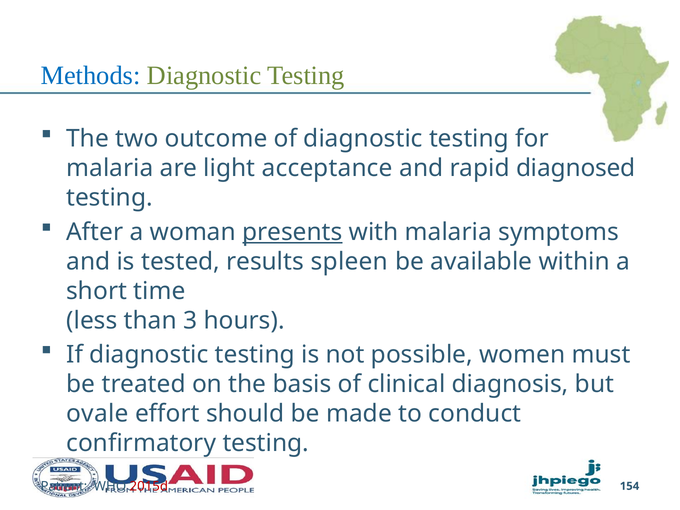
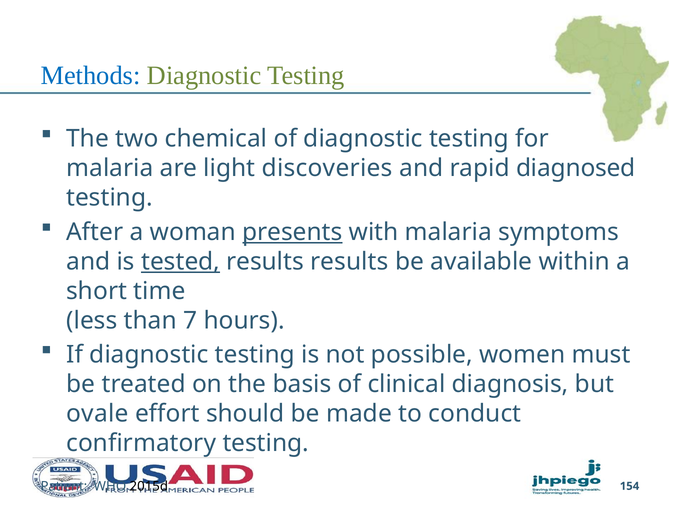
outcome: outcome -> chemical
acceptance: acceptance -> discoveries
tested underline: none -> present
results spleen: spleen -> results
3: 3 -> 7
2015d colour: red -> black
